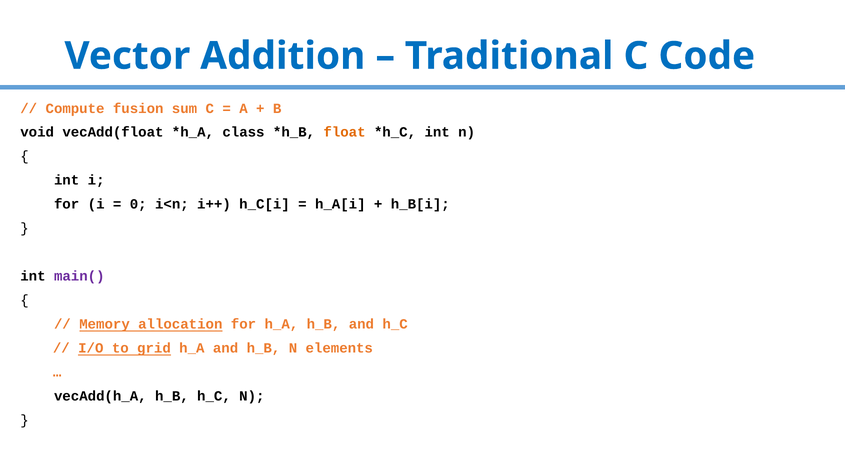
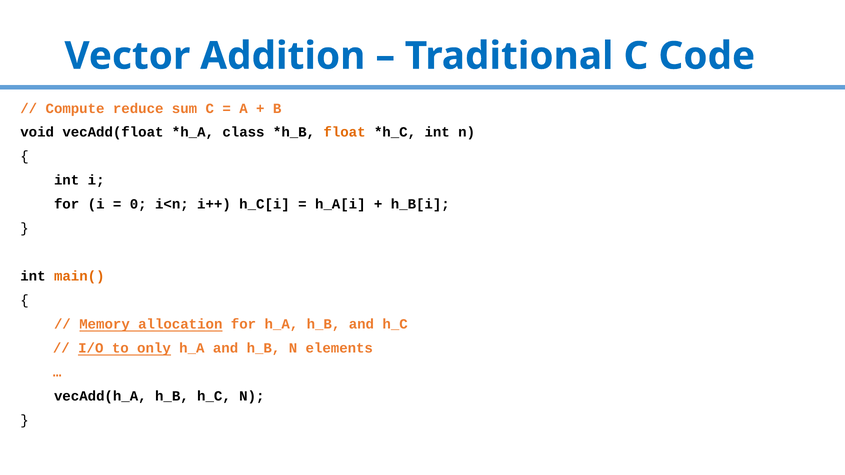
fusion: fusion -> reduce
main( colour: purple -> orange
grid: grid -> only
